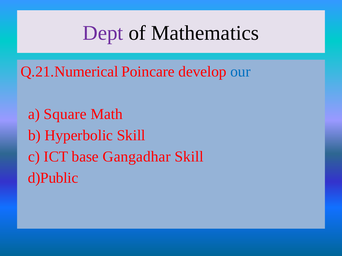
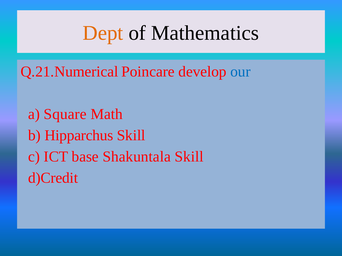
Dept colour: purple -> orange
Hyperbolic: Hyperbolic -> Hipparchus
Gangadhar: Gangadhar -> Shakuntala
d)Public: d)Public -> d)Credit
